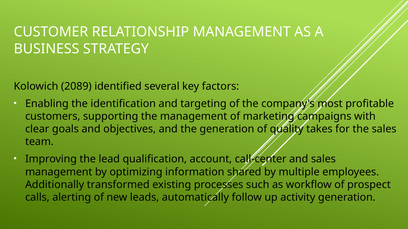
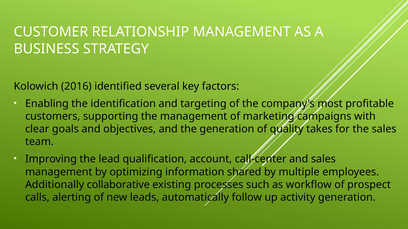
2089: 2089 -> 2016
transformed: transformed -> collaborative
